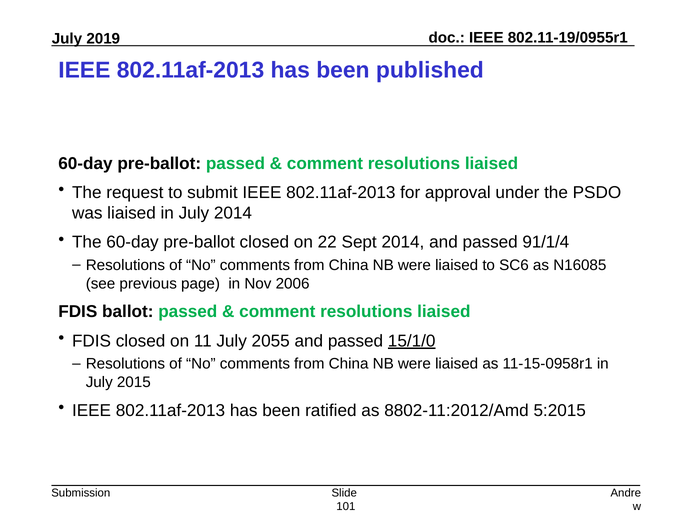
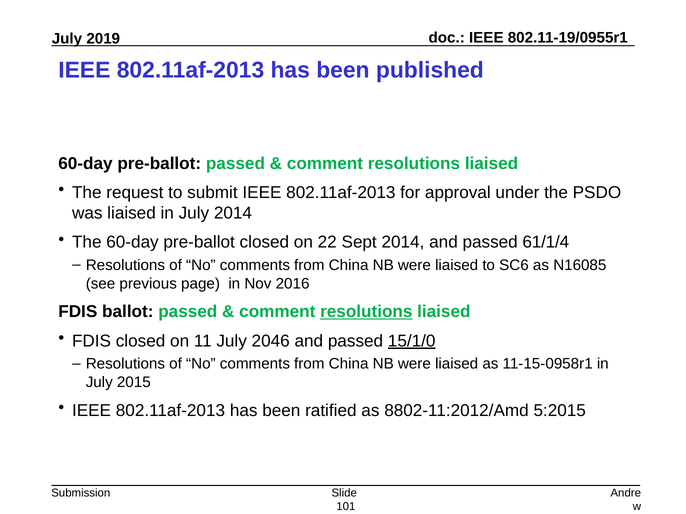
91/1/4: 91/1/4 -> 61/1/4
2006: 2006 -> 2016
resolutions at (366, 312) underline: none -> present
2055: 2055 -> 2046
